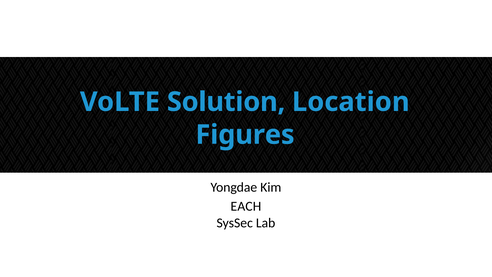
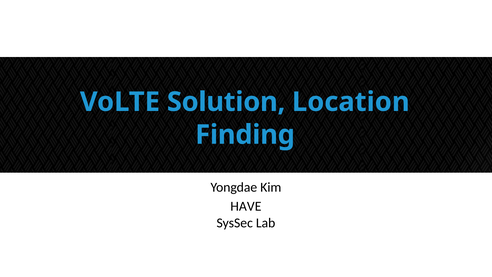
Figures: Figures -> Finding
EACH: EACH -> HAVE
